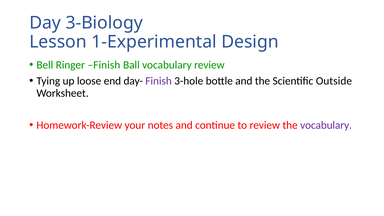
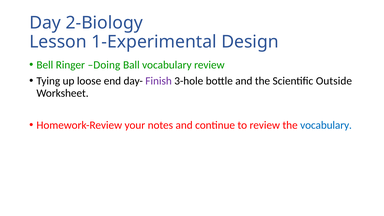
3-Biology: 3-Biology -> 2-Biology
Ringer Finish: Finish -> Doing
vocabulary at (326, 125) colour: purple -> blue
